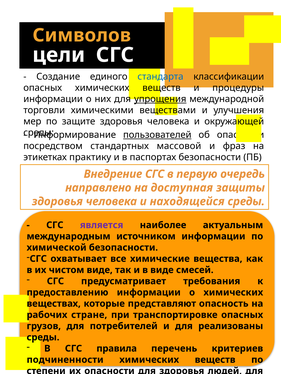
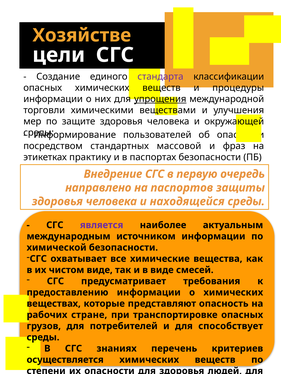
Символов: Символов -> Хозяйстве
стандарта colour: blue -> purple
пользователей underline: present -> none
доступная: доступная -> паспортов
реализованы: реализованы -> способствует
правила: правила -> знаниях
подчиненности: подчиненности -> осуществляется
